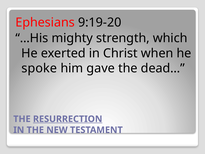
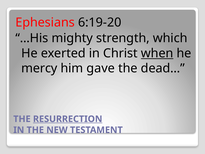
9:19-20: 9:19-20 -> 6:19-20
when underline: none -> present
spoke: spoke -> mercy
